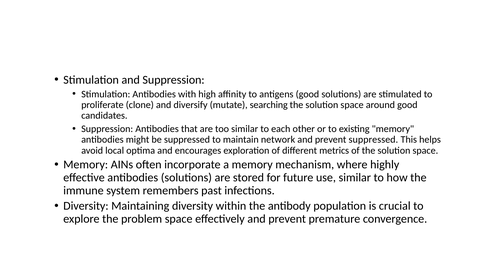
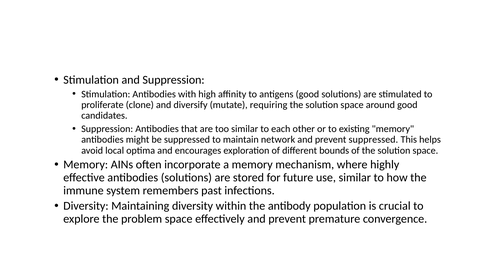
searching: searching -> requiring
metrics: metrics -> bounds
